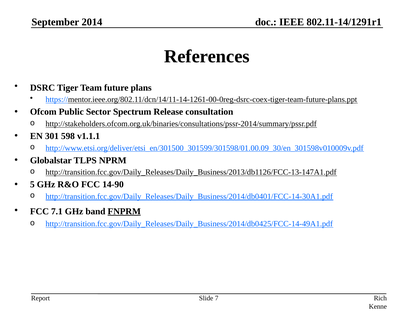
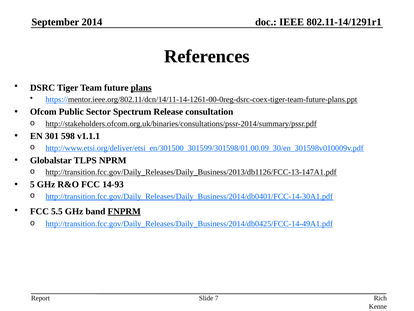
plans underline: none -> present
14-90: 14-90 -> 14-93
7.1: 7.1 -> 5.5
